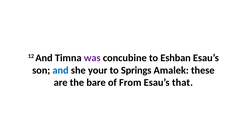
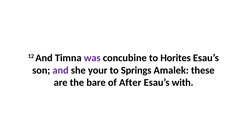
Eshban: Eshban -> Horites
and at (61, 70) colour: blue -> purple
From: From -> After
that: that -> with
